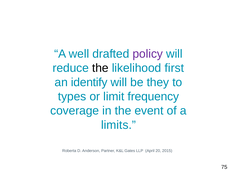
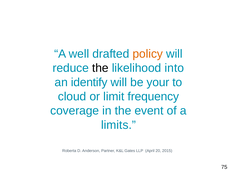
policy colour: purple -> orange
first: first -> into
they: they -> your
types: types -> cloud
